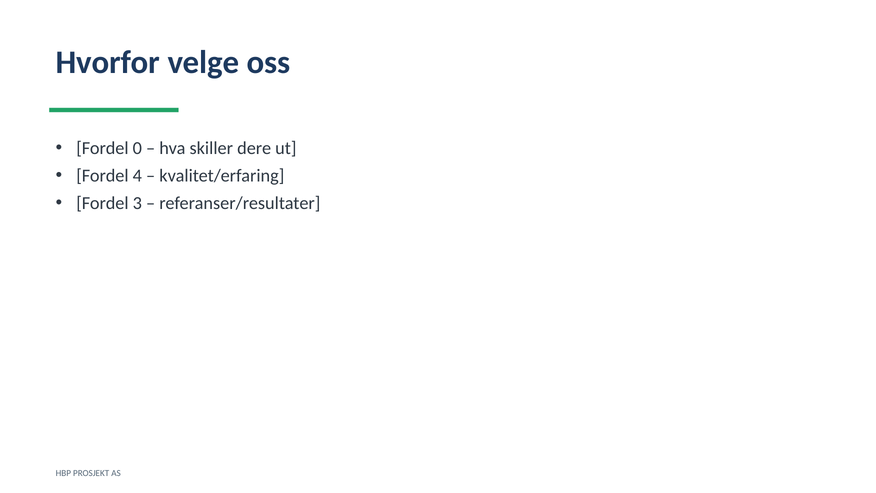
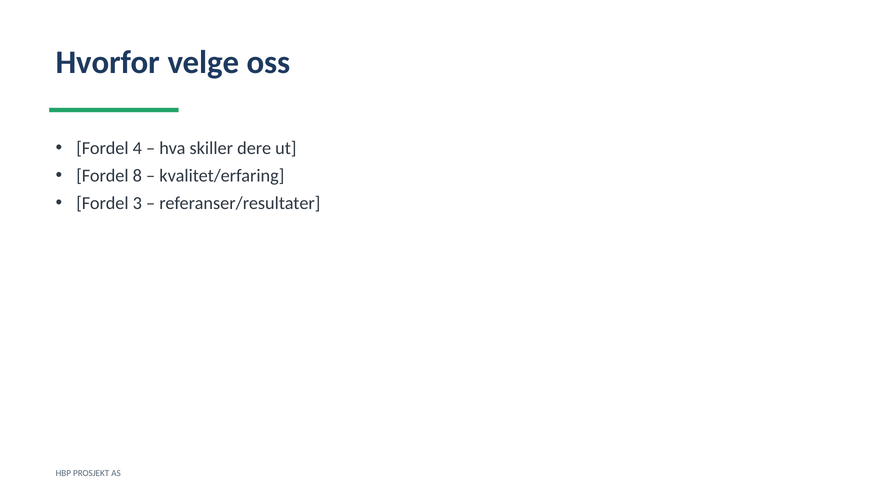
0: 0 -> 4
4: 4 -> 8
